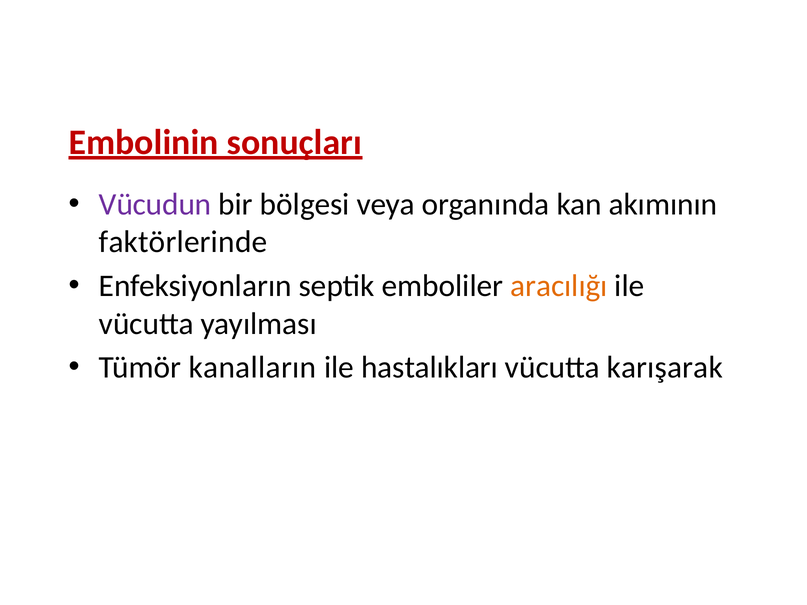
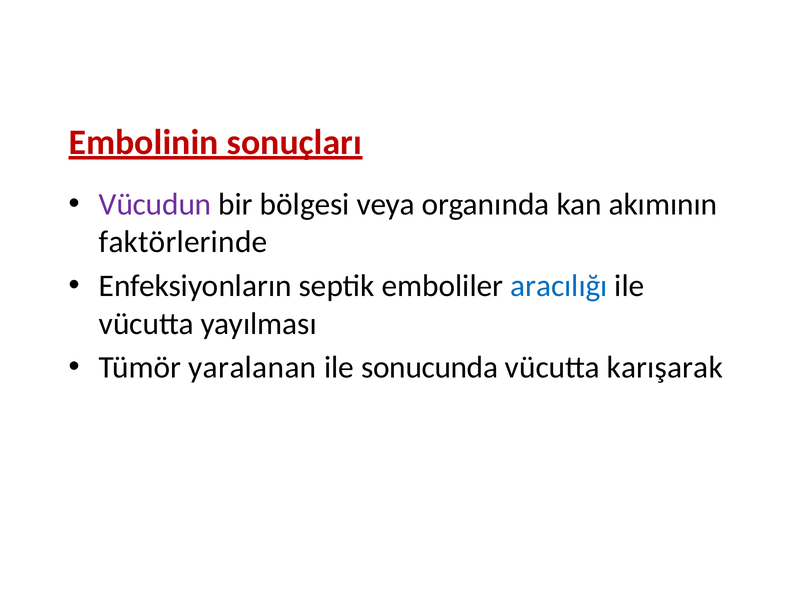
aracılığı colour: orange -> blue
kanalların: kanalların -> yaralanan
hastalıkları: hastalıkları -> sonucunda
